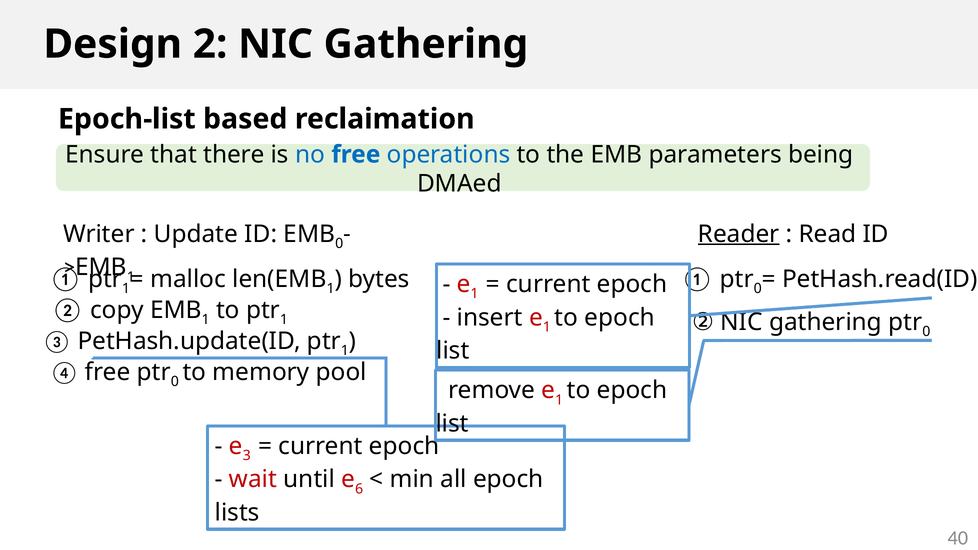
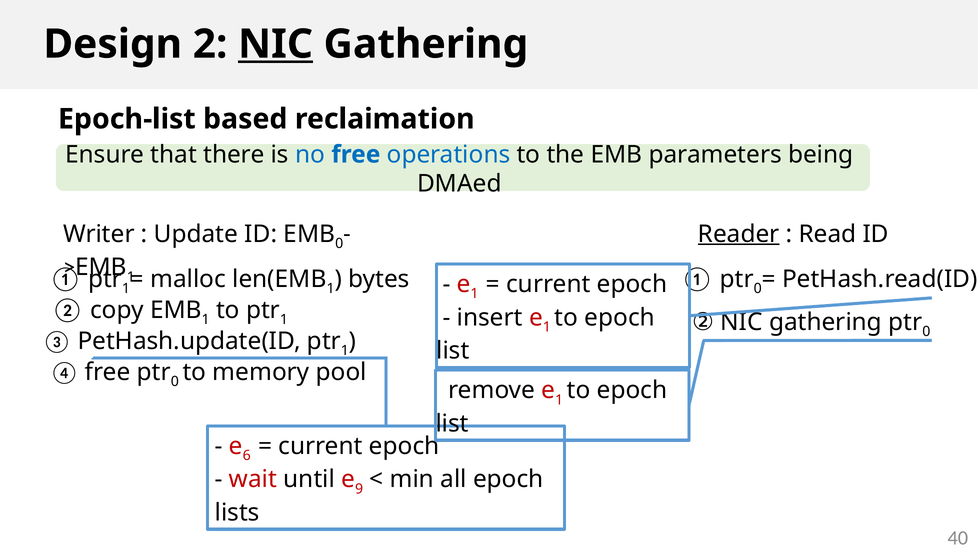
NIC at (275, 44) underline: none -> present
3: 3 -> 6
6: 6 -> 9
